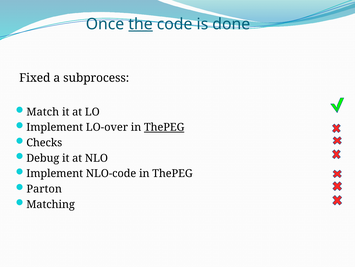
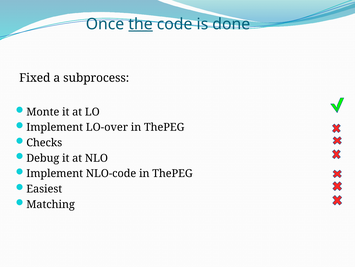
Match: Match -> Monte
ThePEG at (164, 127) underline: present -> none
Parton: Parton -> Easiest
